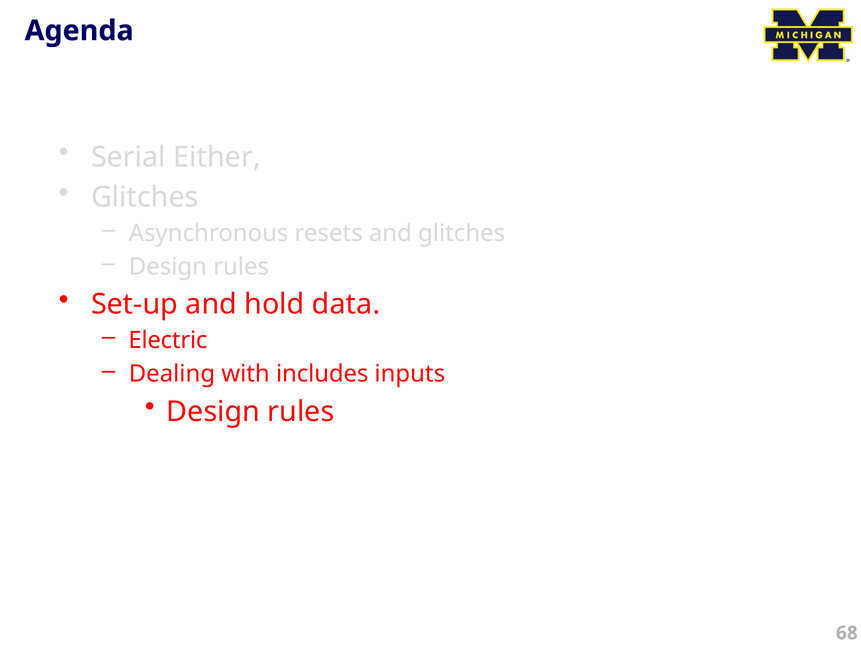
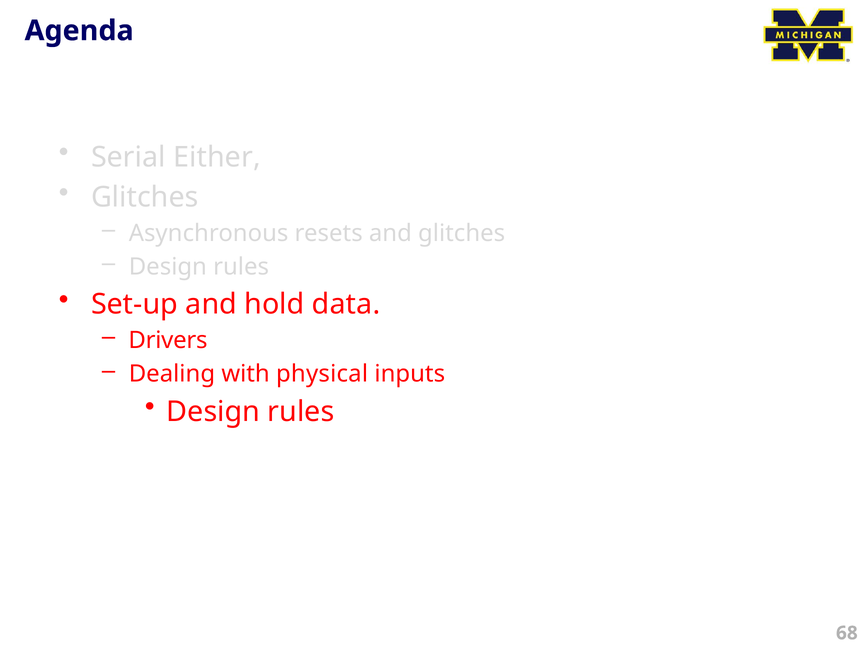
Electric: Electric -> Drivers
includes: includes -> physical
